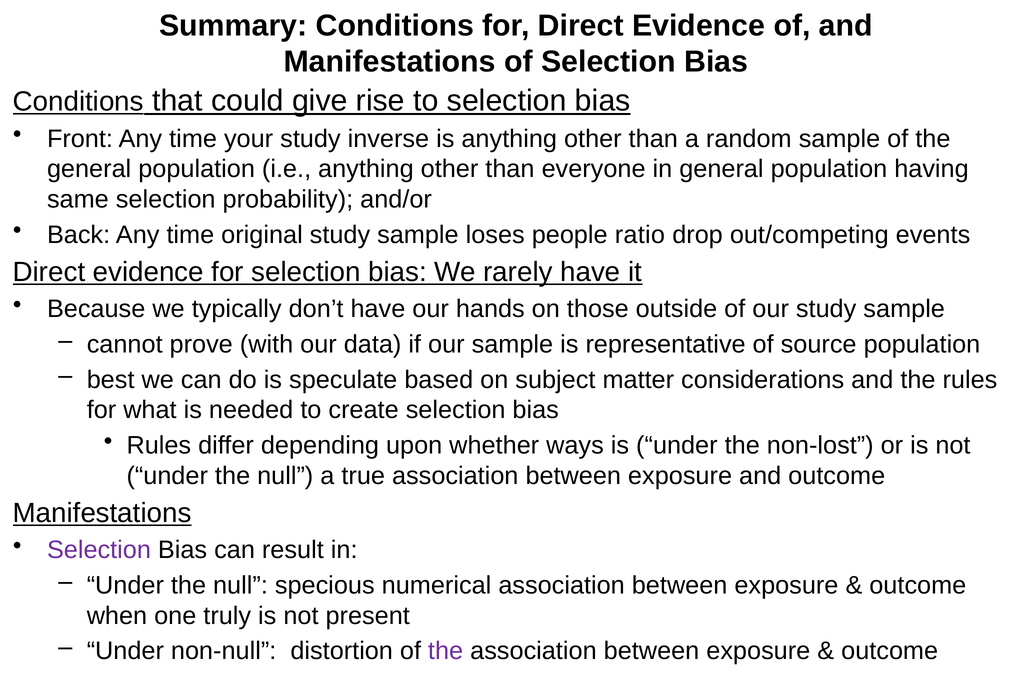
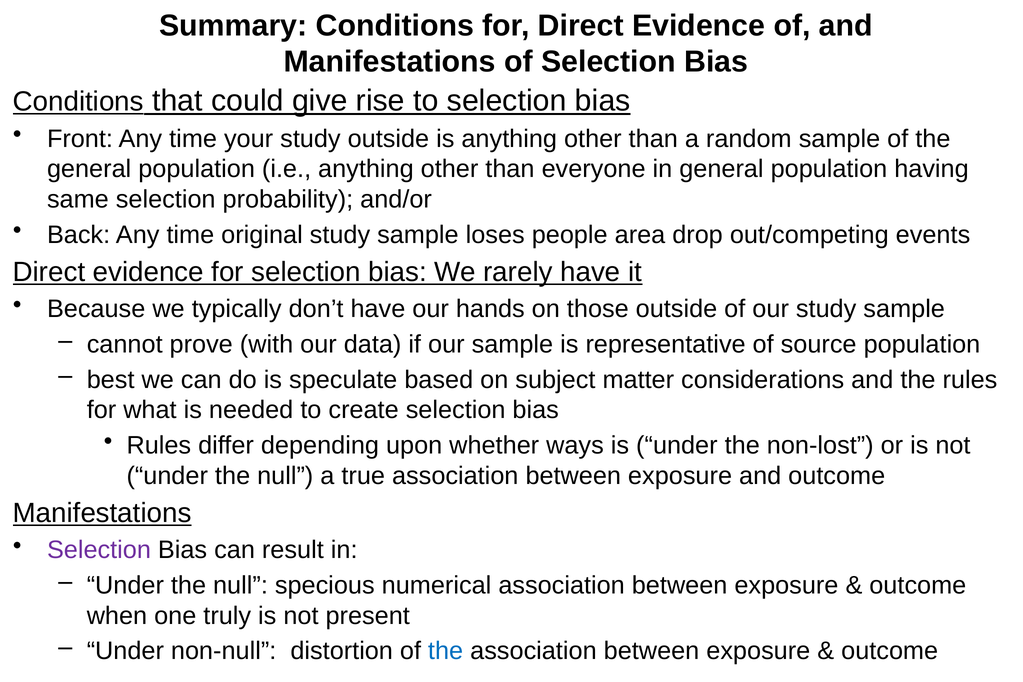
study inverse: inverse -> outside
ratio: ratio -> area
the at (446, 651) colour: purple -> blue
